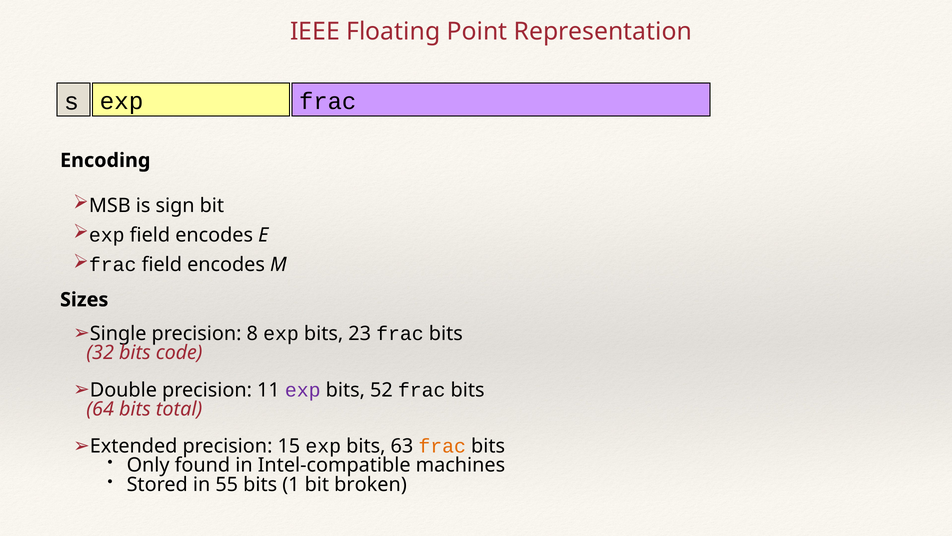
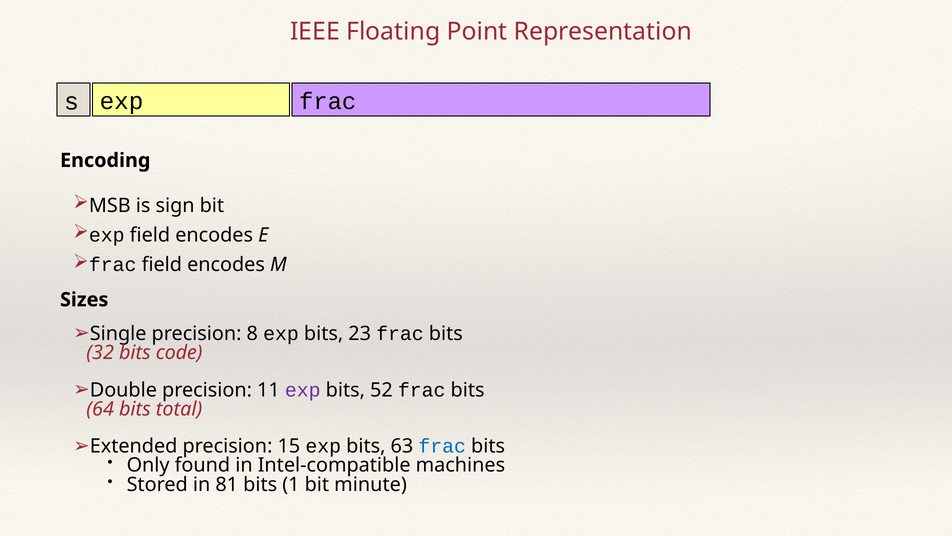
frac at (442, 446) colour: orange -> blue
55: 55 -> 81
broken: broken -> minute
